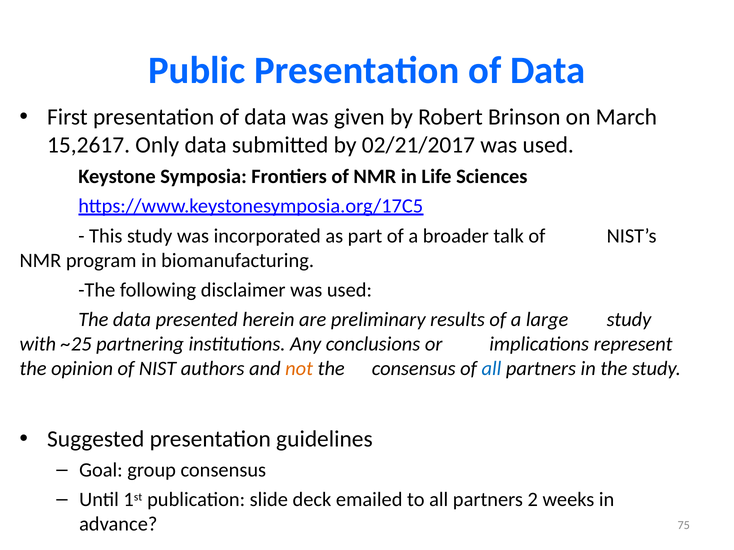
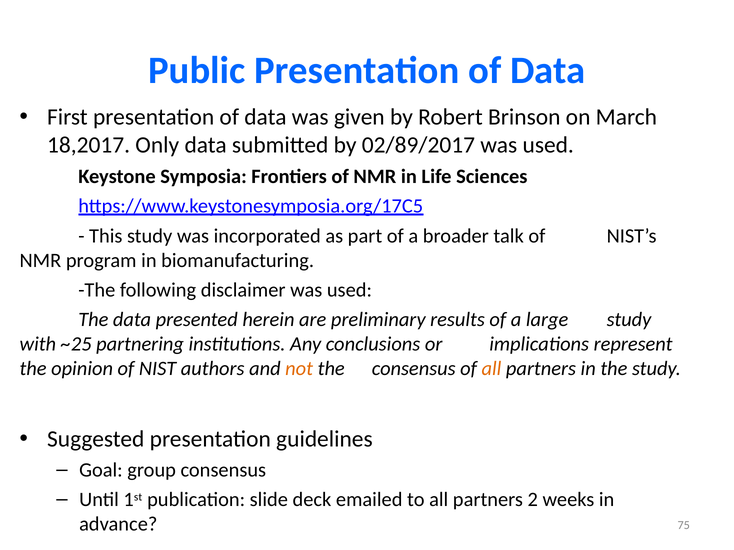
15,2617: 15,2617 -> 18,2017
02/21/2017: 02/21/2017 -> 02/89/2017
all at (491, 369) colour: blue -> orange
